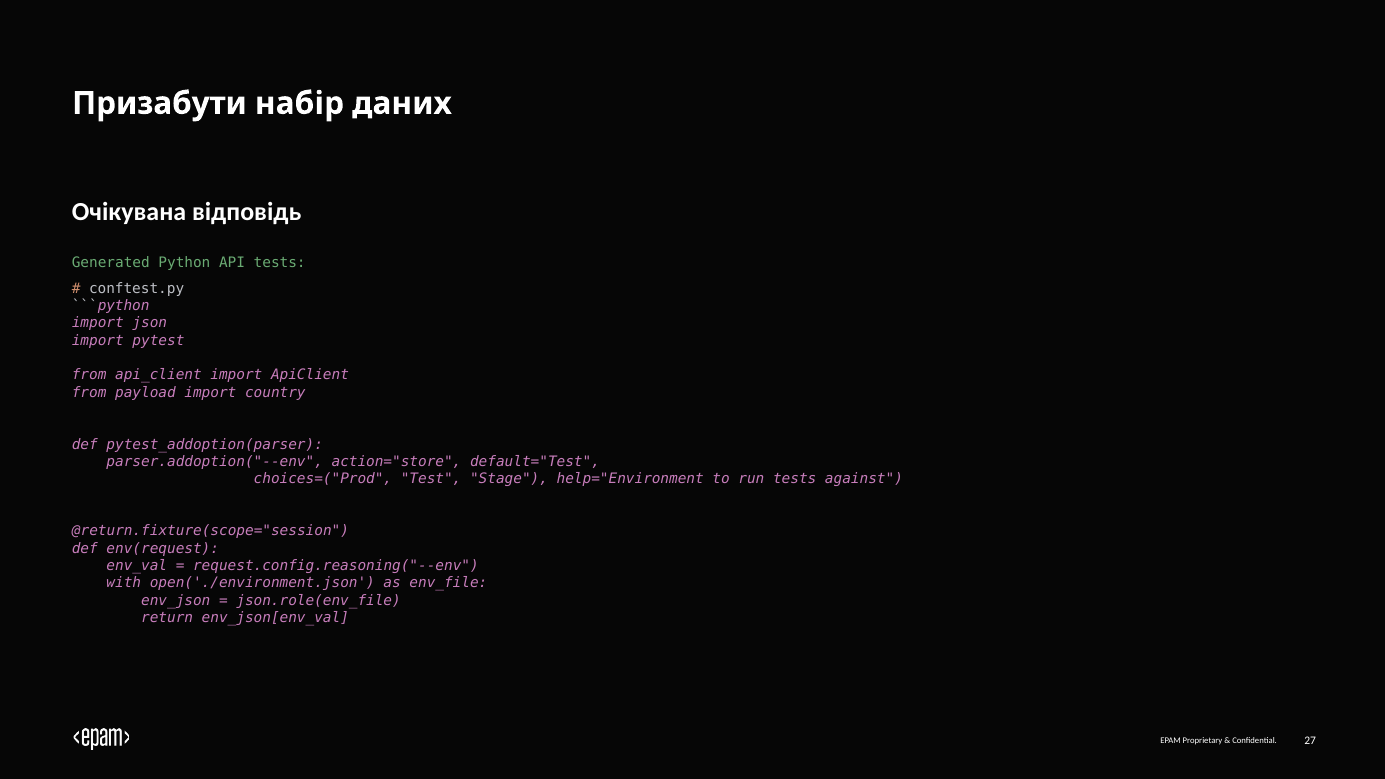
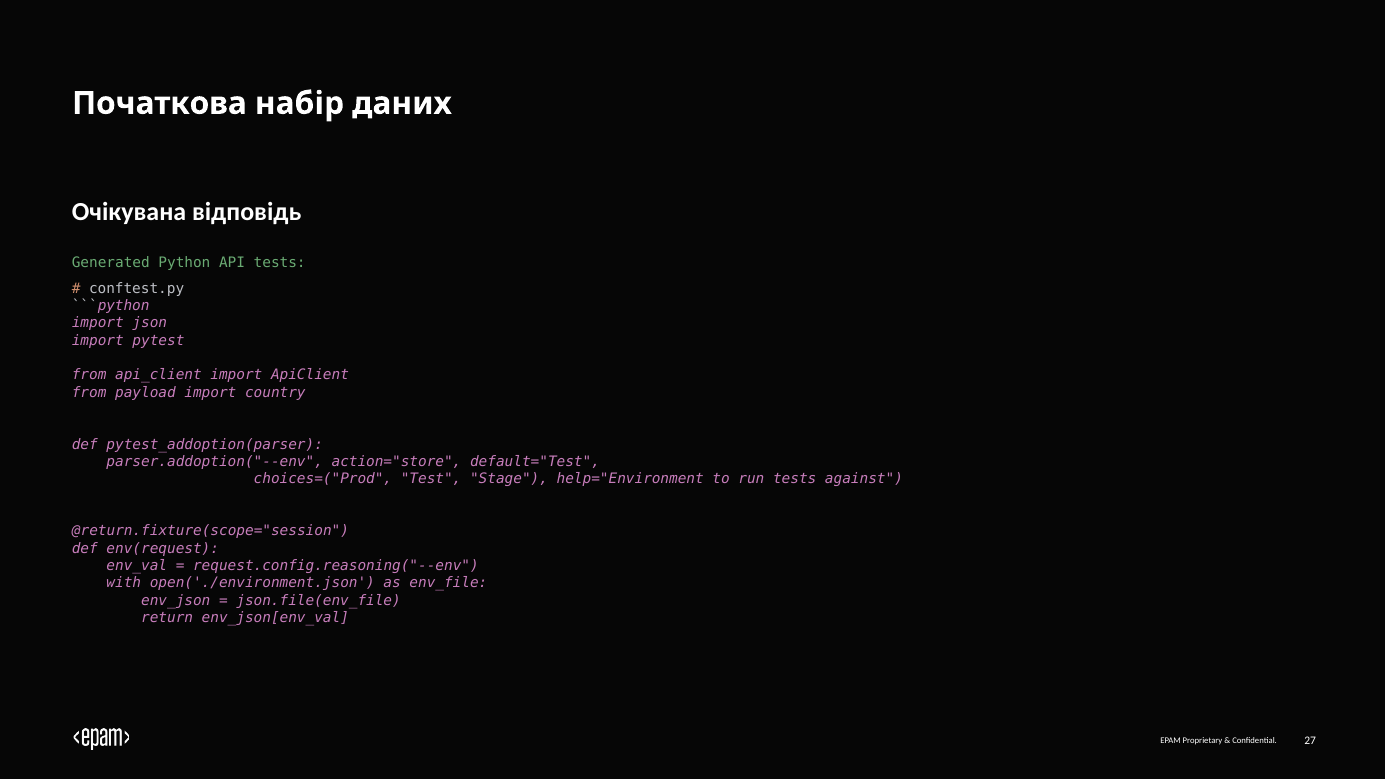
Призабути: Призабути -> Початкова
json.role(env_file: json.role(env_file -> json.file(env_file
